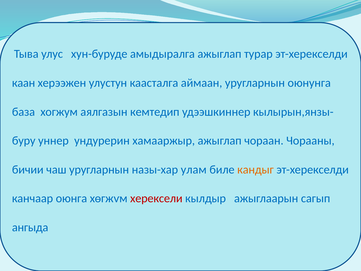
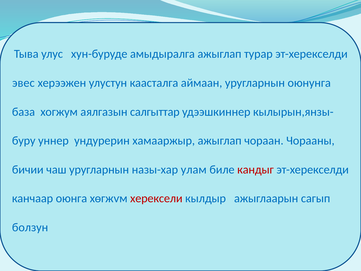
каан: каан -> эвес
кемтедип: кемтедип -> салгыттар
кандыг colour: orange -> red
ангыда: ангыда -> болзун
